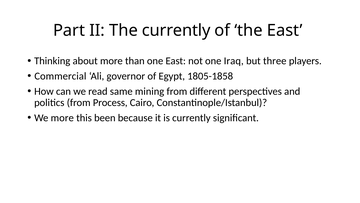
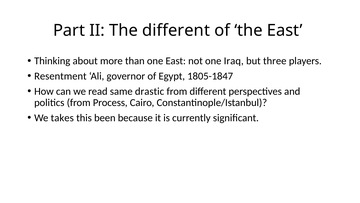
The currently: currently -> different
Commercial: Commercial -> Resentment
1805-1858: 1805-1858 -> 1805-1847
mining: mining -> drastic
We more: more -> takes
